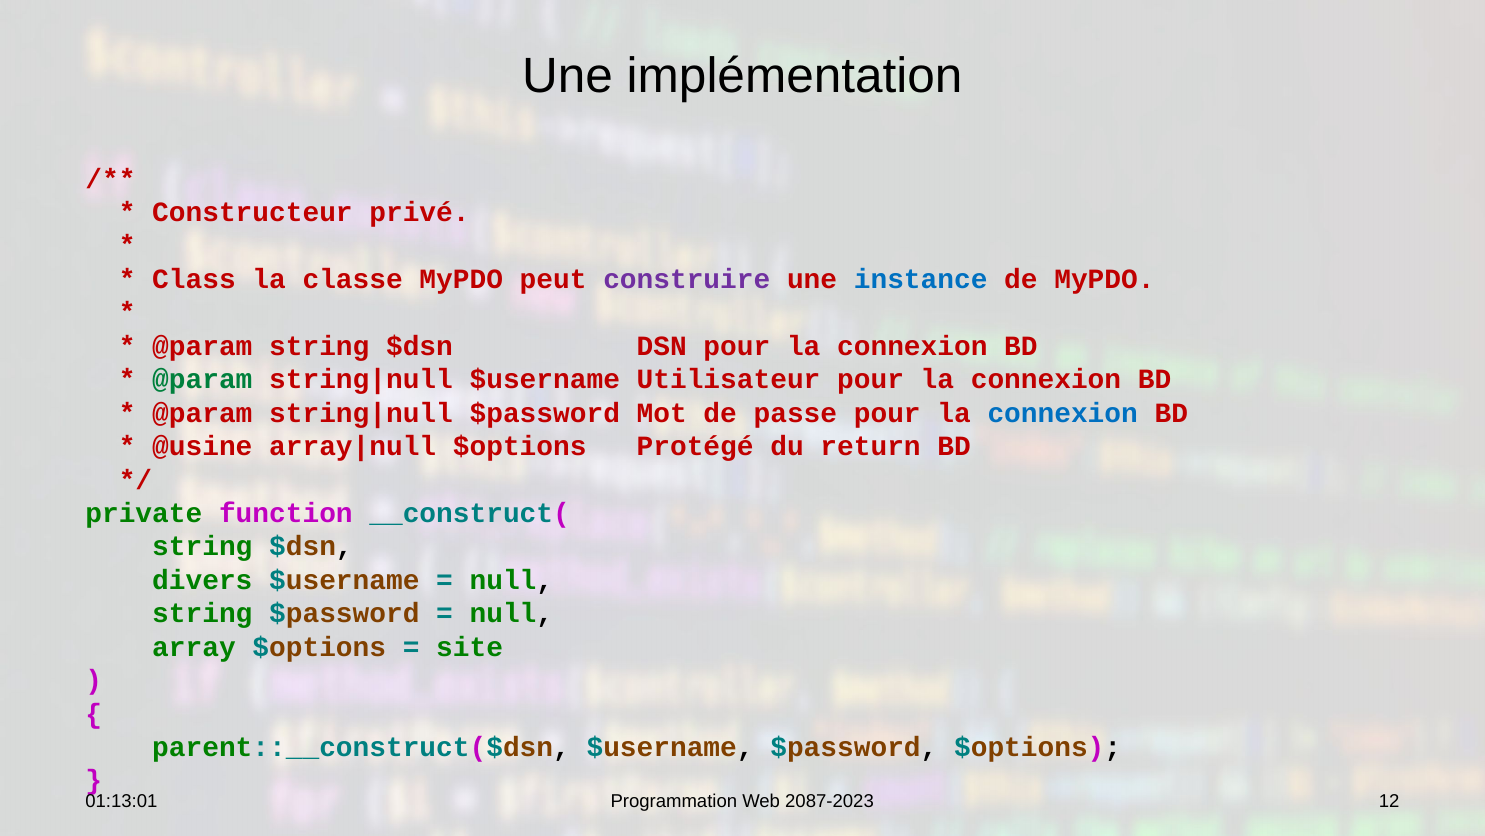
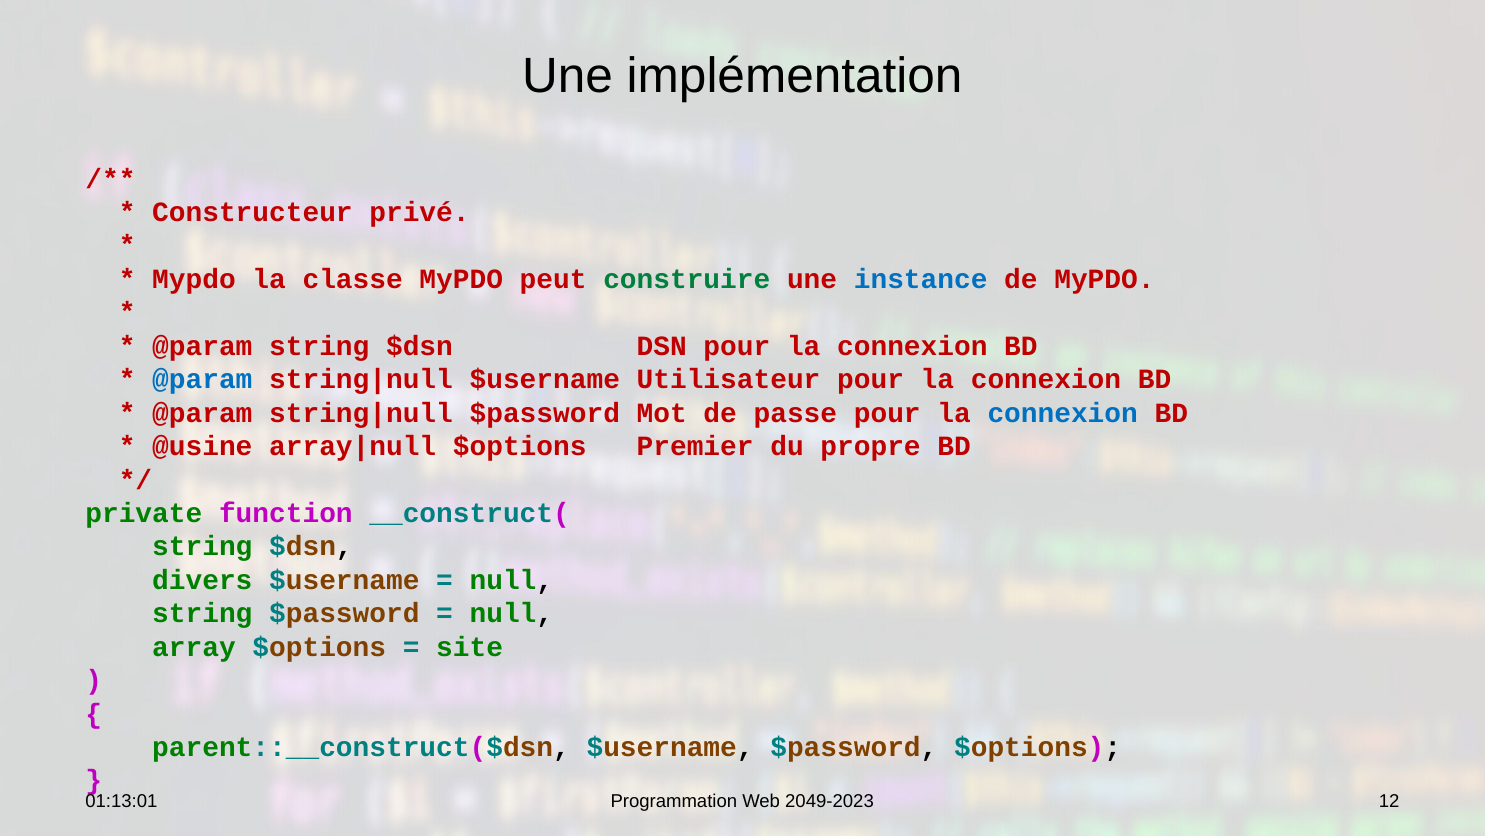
Class at (194, 279): Class -> Mypdo
construire colour: purple -> green
@param at (202, 379) colour: green -> blue
Protégé: Protégé -> Premier
return: return -> propre
2087-2023: 2087-2023 -> 2049-2023
